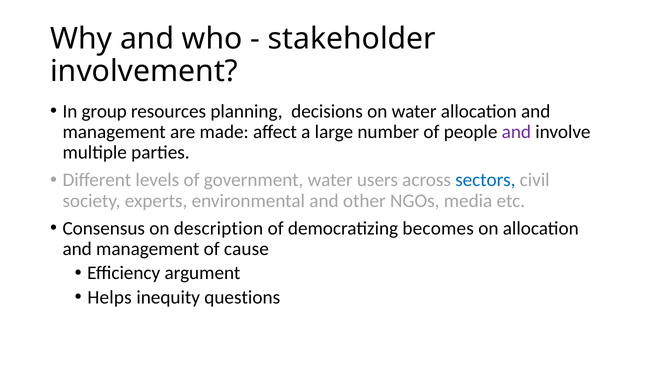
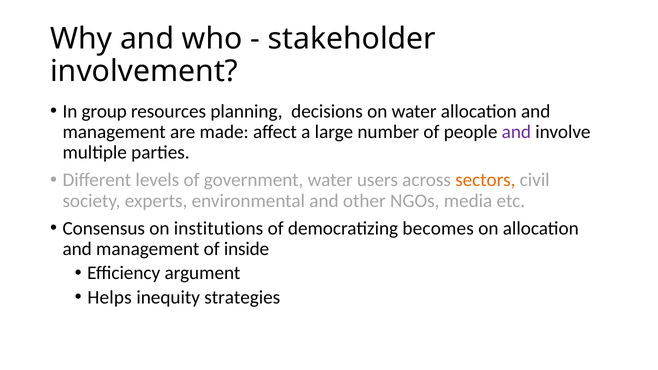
sectors colour: blue -> orange
description: description -> institutions
cause: cause -> inside
questions: questions -> strategies
